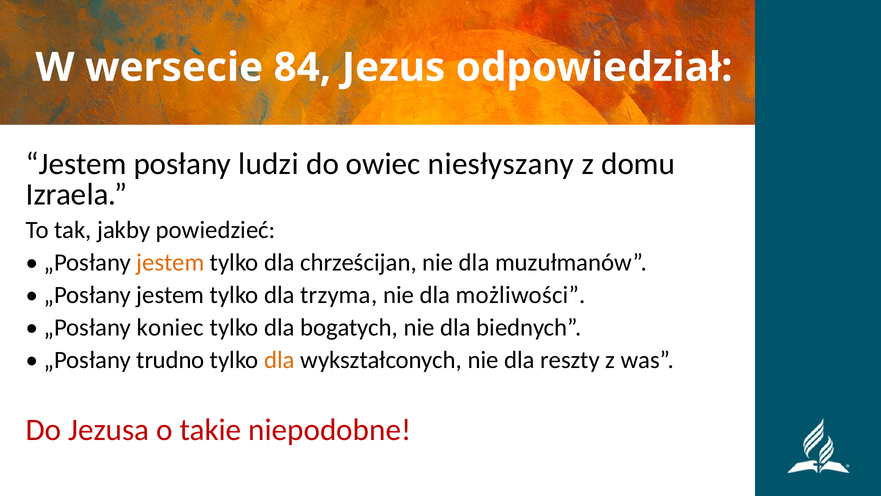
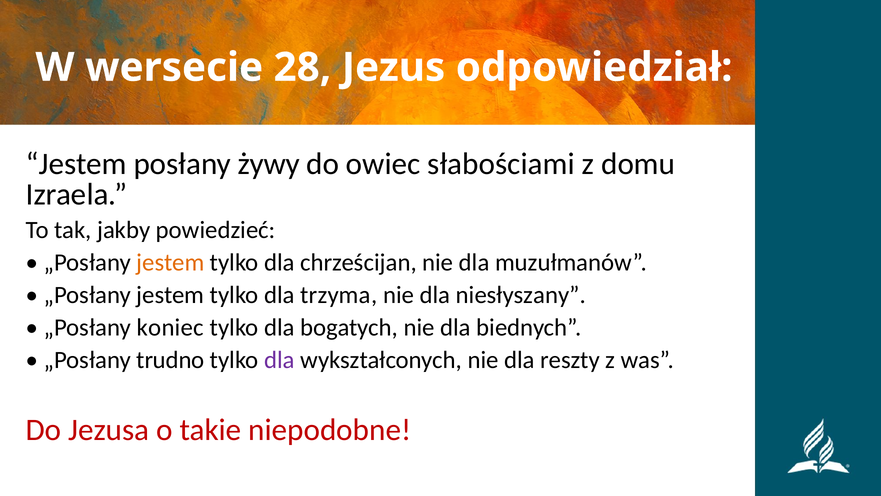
84: 84 -> 28
ludzi: ludzi -> żywy
niesłyszany: niesłyszany -> słabościami
możliwości: możliwości -> niesłyszany
dla at (279, 360) colour: orange -> purple
